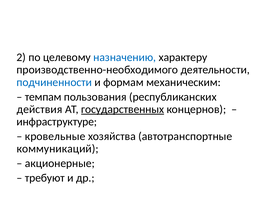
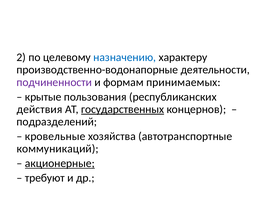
производственно-необходимого: производственно-необходимого -> производственно-водонапорные
подчиненности colour: blue -> purple
механическим: механическим -> принимаемых
темпам: темпам -> крытые
инфраструктуре: инфраструктуре -> подразделений
акционерные underline: none -> present
